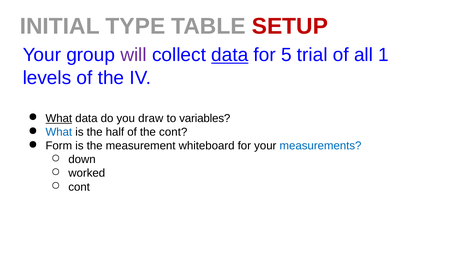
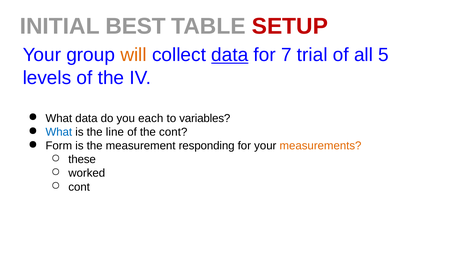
TYPE: TYPE -> BEST
will colour: purple -> orange
5: 5 -> 7
1: 1 -> 5
What at (59, 118) underline: present -> none
draw: draw -> each
half: half -> line
whiteboard: whiteboard -> responding
measurements colour: blue -> orange
down: down -> these
